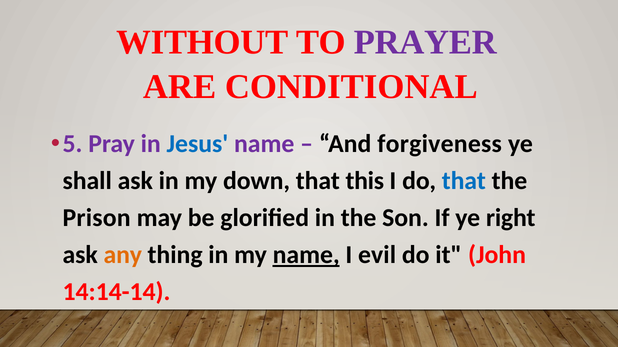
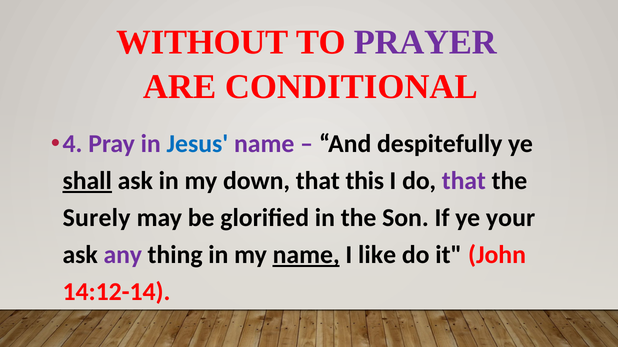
5: 5 -> 4
forgiveness: forgiveness -> despitefully
shall underline: none -> present
that at (464, 181) colour: blue -> purple
Prison: Prison -> Surely
right: right -> your
any colour: orange -> purple
evil: evil -> like
14:14-14: 14:14-14 -> 14:12-14
